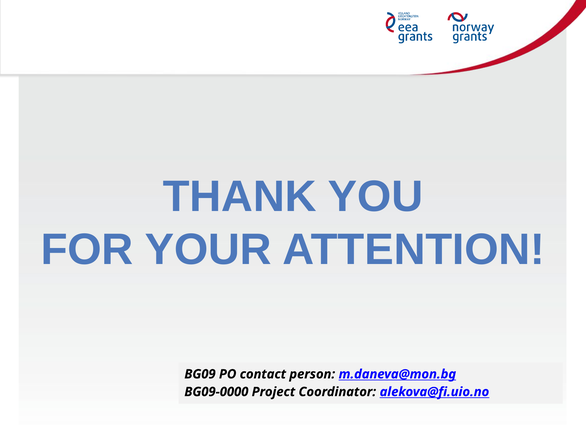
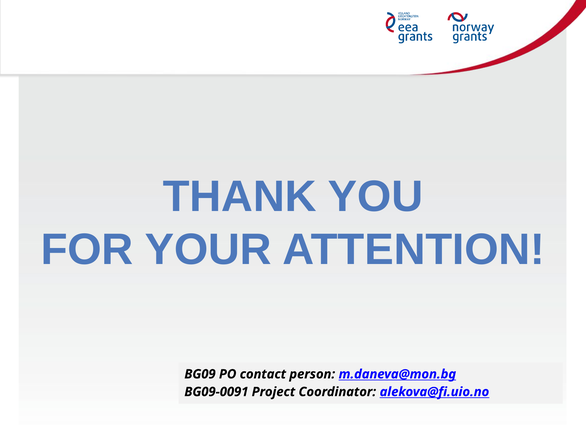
BG09-0000: BG09-0000 -> BG09-0091
